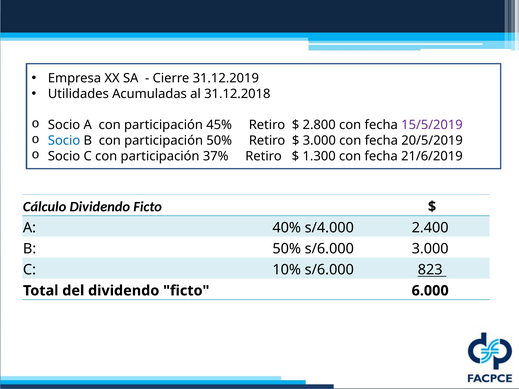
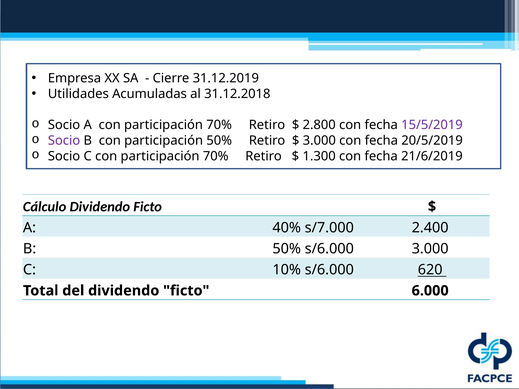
A con participación 45%: 45% -> 70%
Socio at (64, 141) colour: blue -> purple
C con participación 37%: 37% -> 70%
s/4.000: s/4.000 -> s/7.000
823: 823 -> 620
